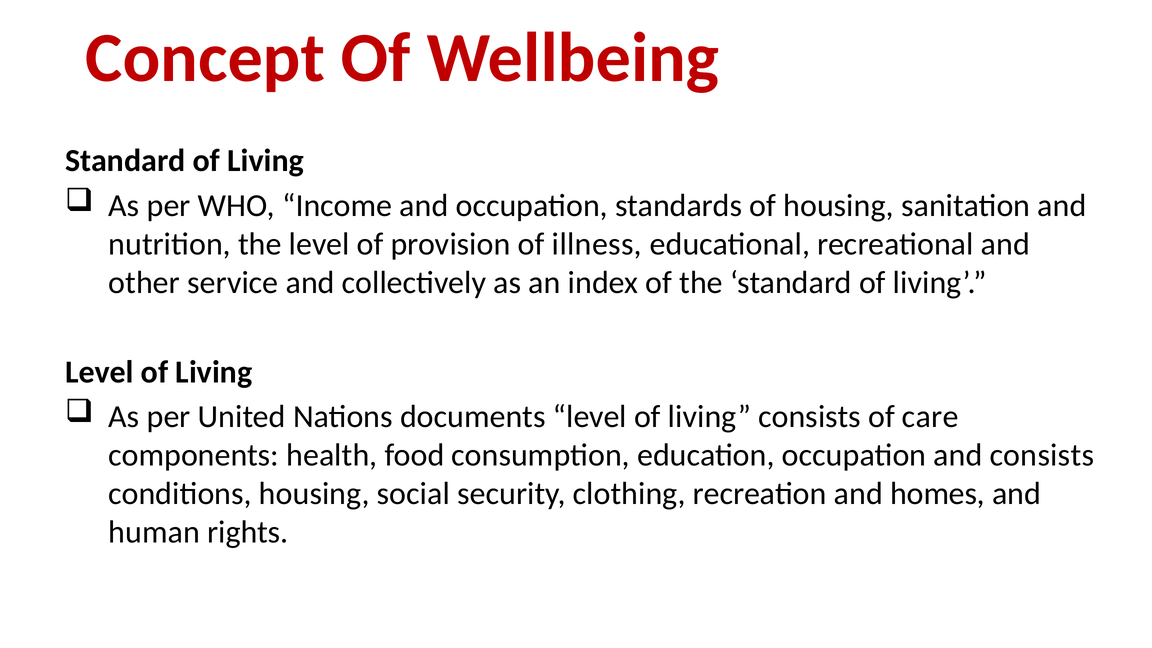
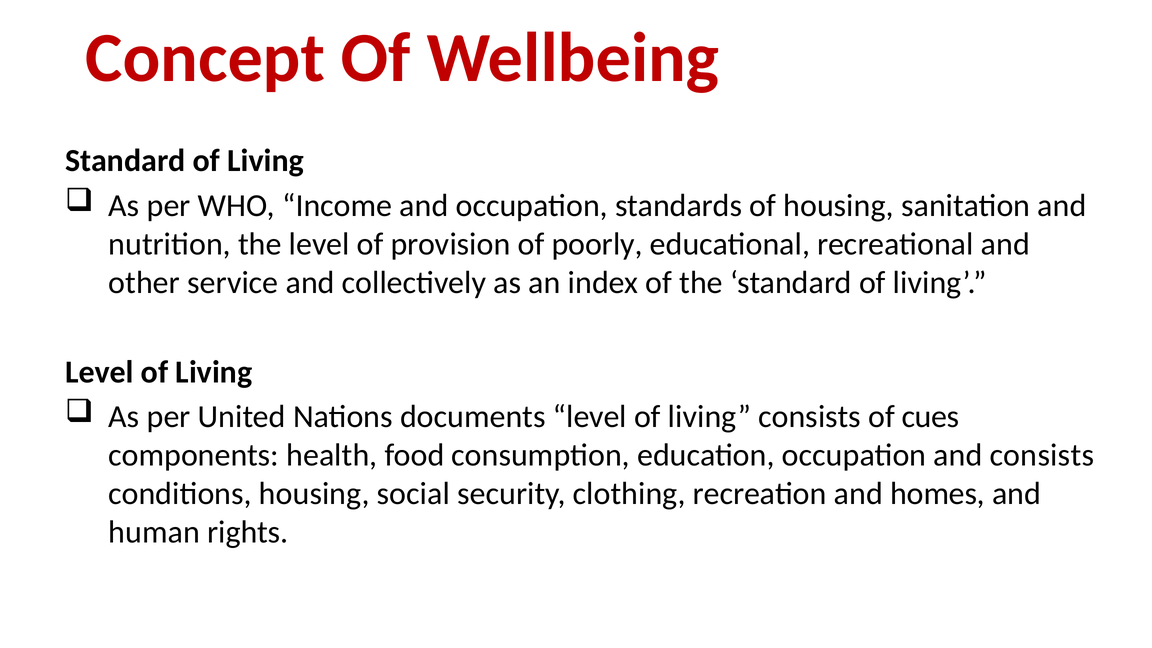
illness: illness -> poorly
care: care -> cues
